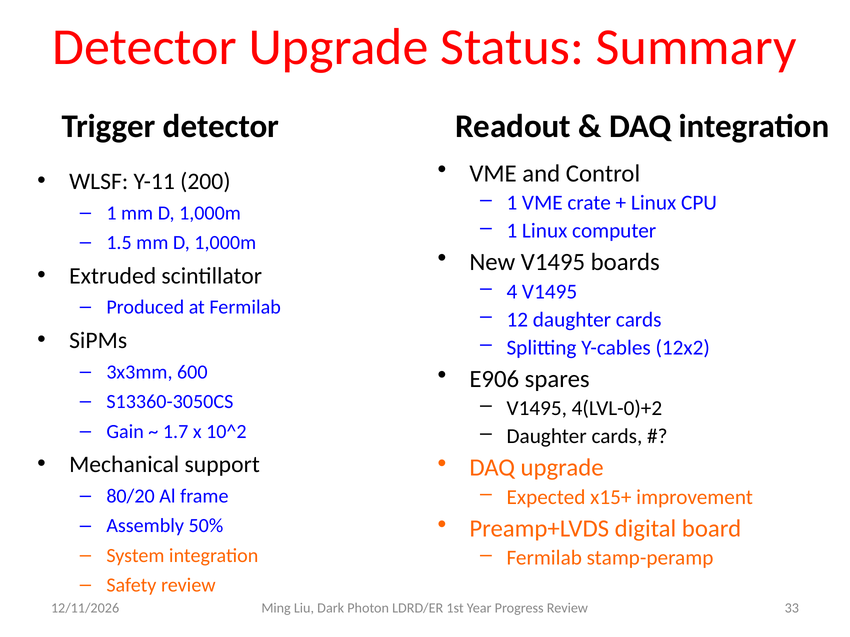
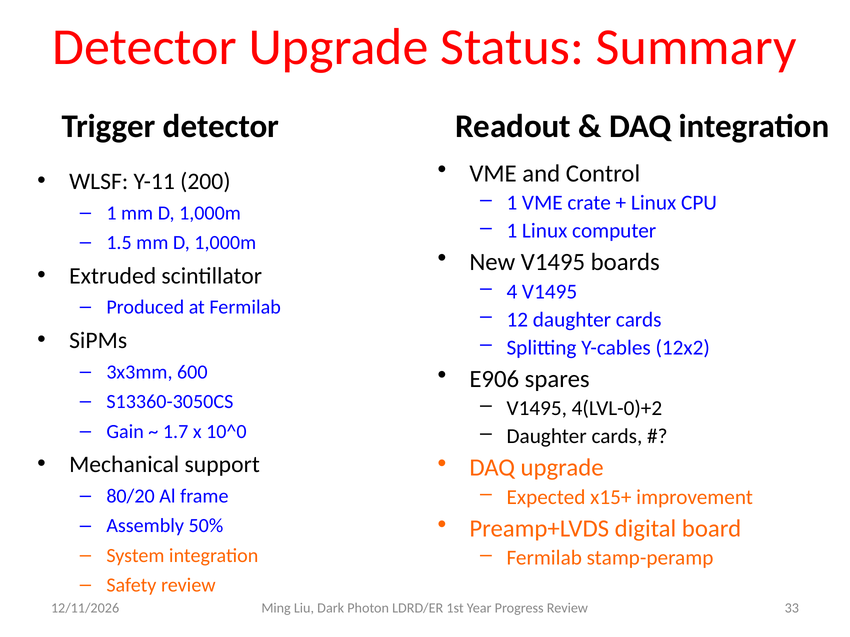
10^2: 10^2 -> 10^0
